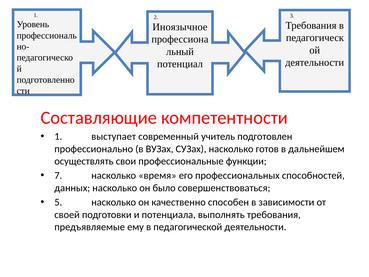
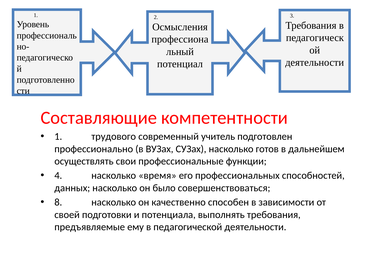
Иноязычное: Иноязычное -> Осмысления
выступает: выступает -> трудового
7: 7 -> 4
5: 5 -> 8
